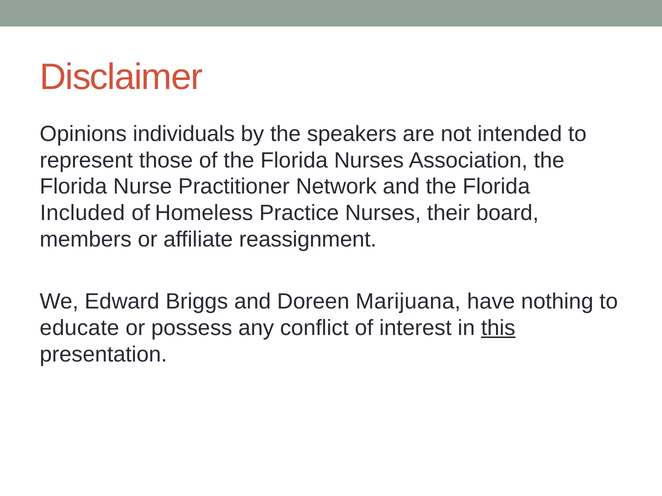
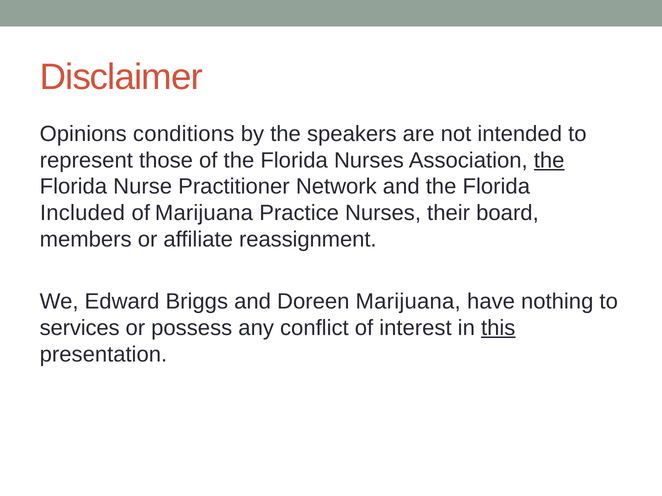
individuals: individuals -> conditions
the at (549, 160) underline: none -> present
of Homeless: Homeless -> Marijuana
educate: educate -> services
